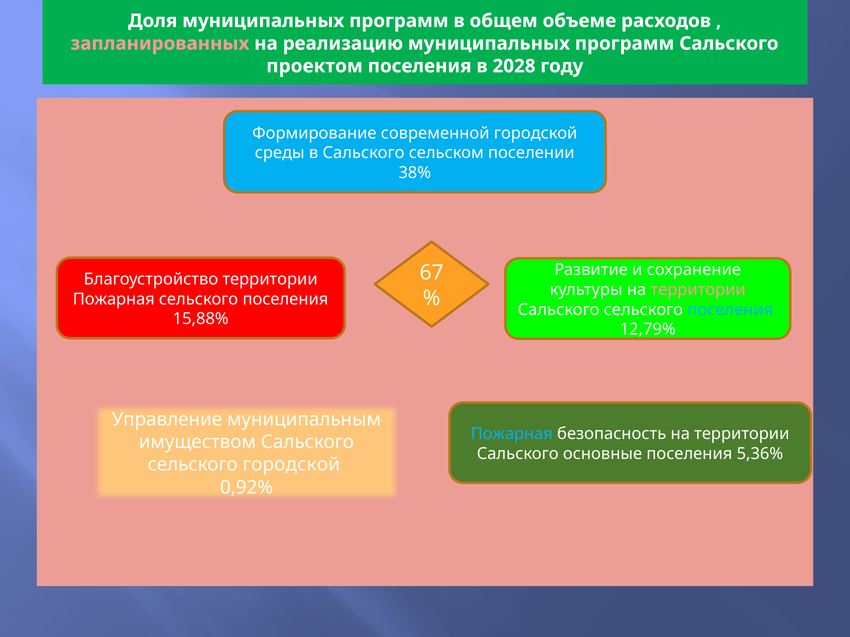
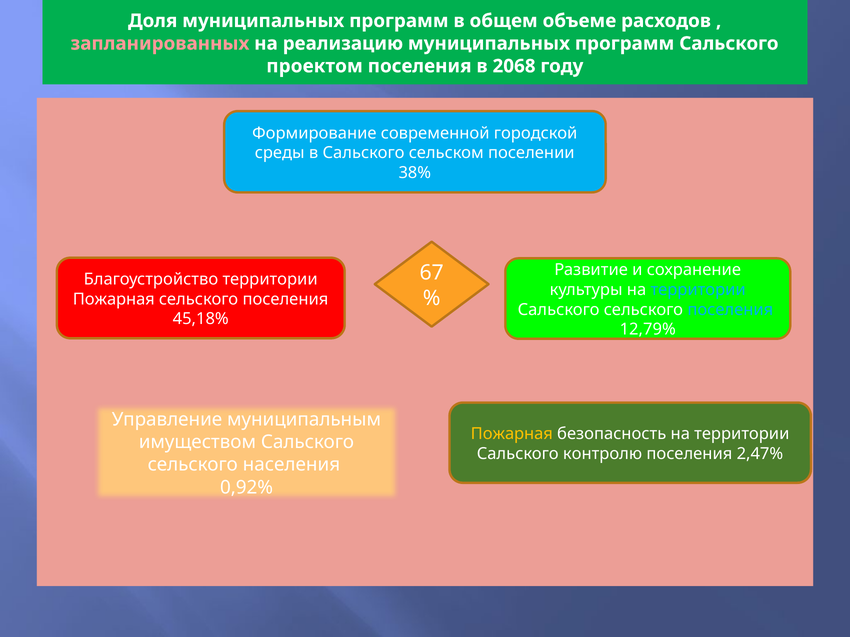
2028: 2028 -> 2068
территории at (698, 290) colour: pink -> light blue
15,88%: 15,88% -> 45,18%
Пожарная at (512, 434) colour: light blue -> yellow
основные: основные -> контролю
5,36%: 5,36% -> 2,47%
сельского городской: городской -> населения
